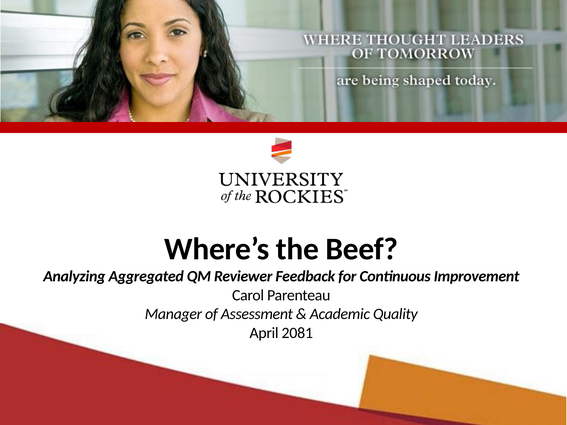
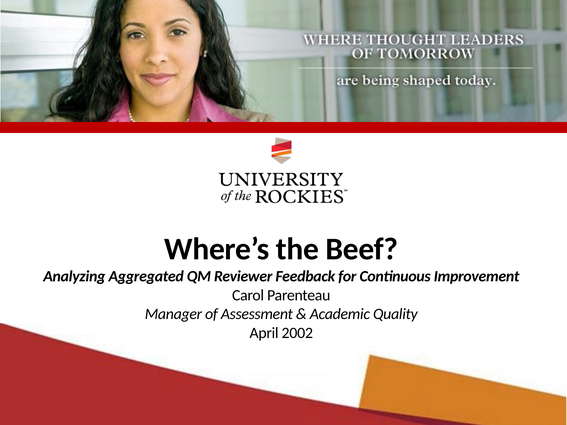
2081: 2081 -> 2002
